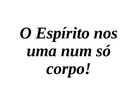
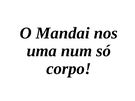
Espírito: Espírito -> Mandai
